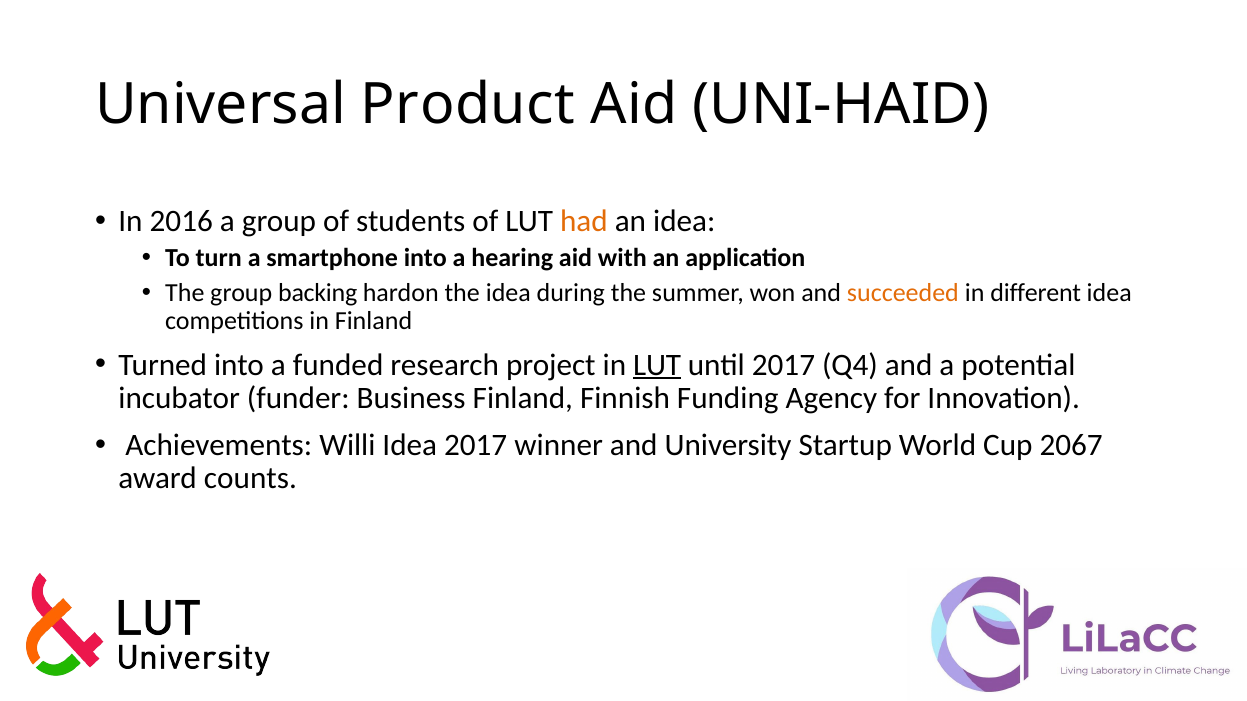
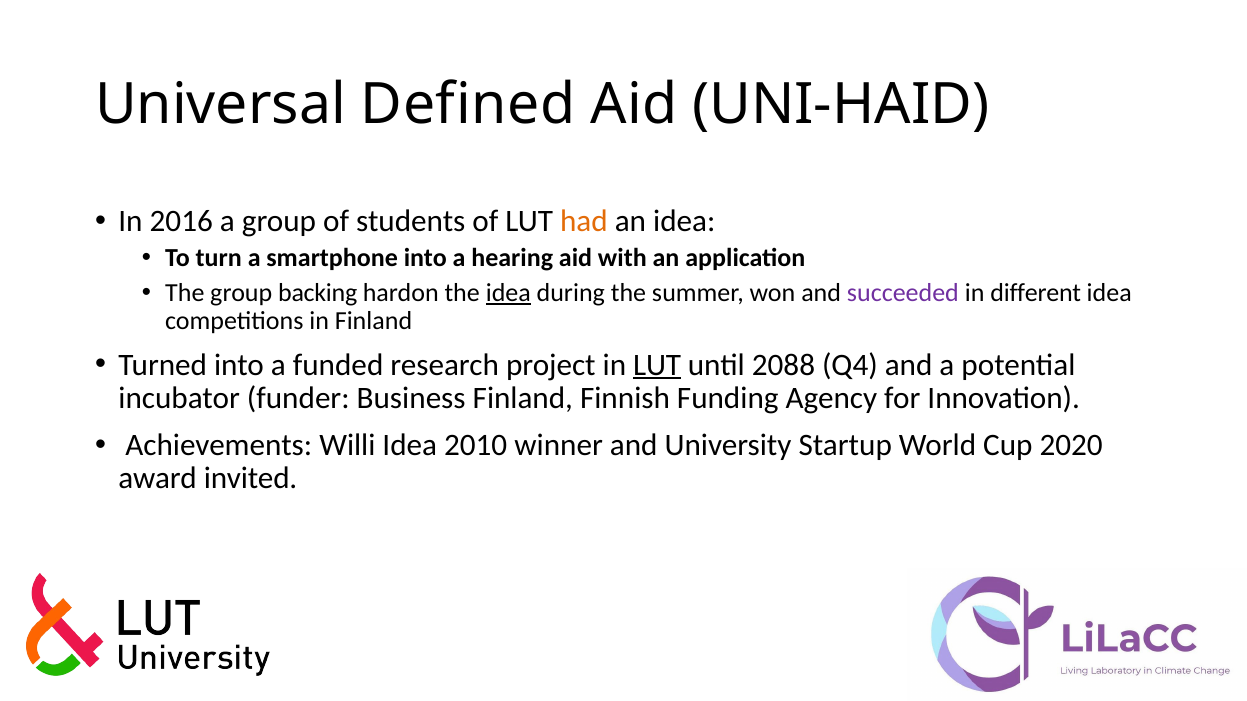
Product: Product -> Defined
idea at (508, 293) underline: none -> present
succeeded colour: orange -> purple
until 2017: 2017 -> 2088
Idea 2017: 2017 -> 2010
2067: 2067 -> 2020
counts: counts -> invited
